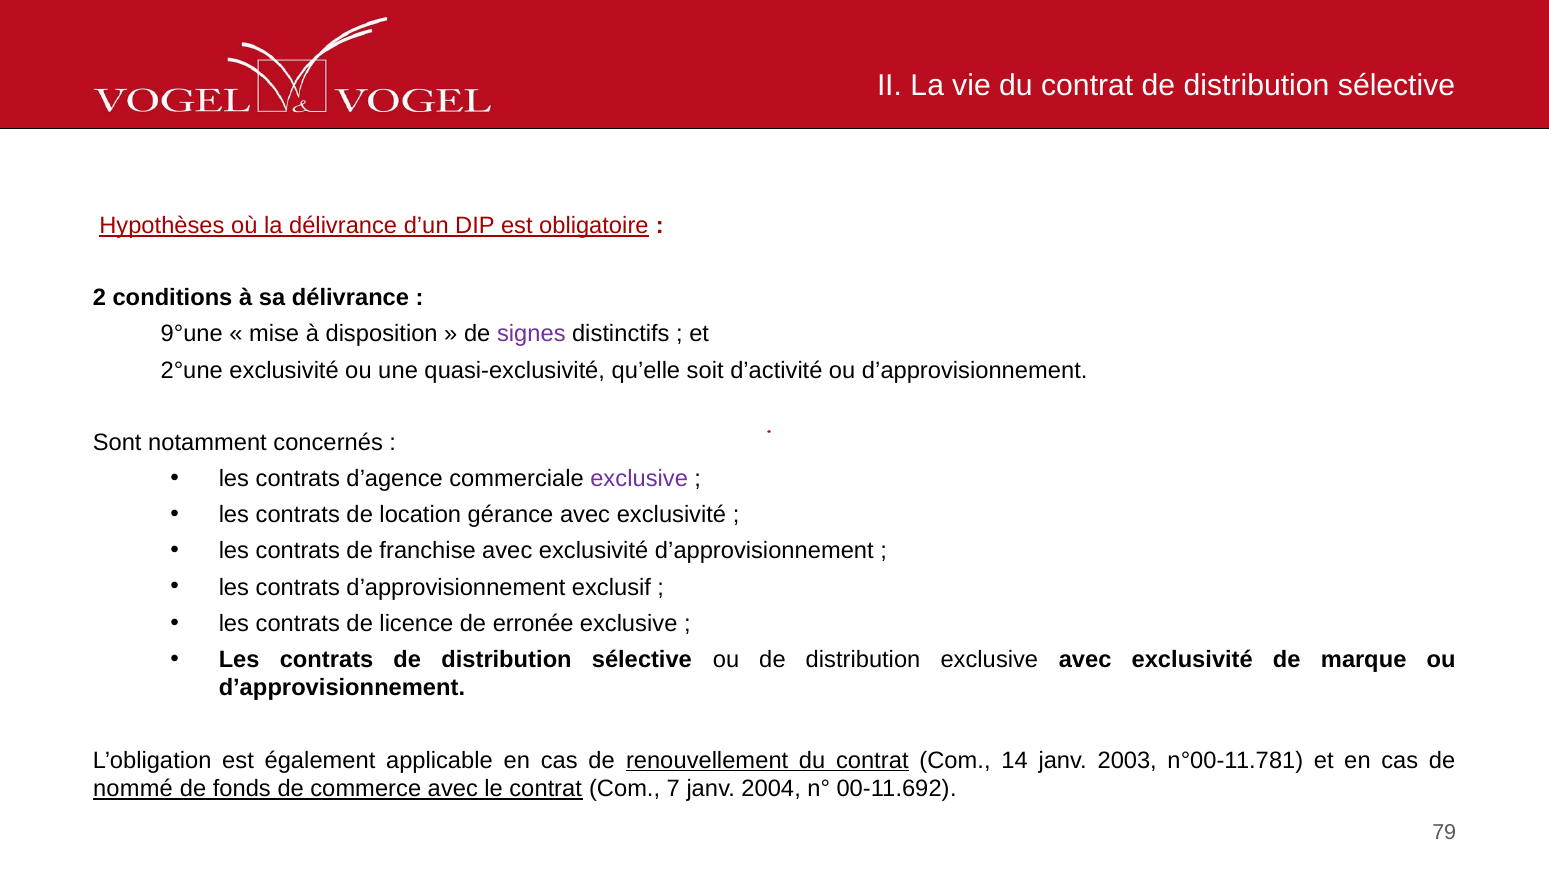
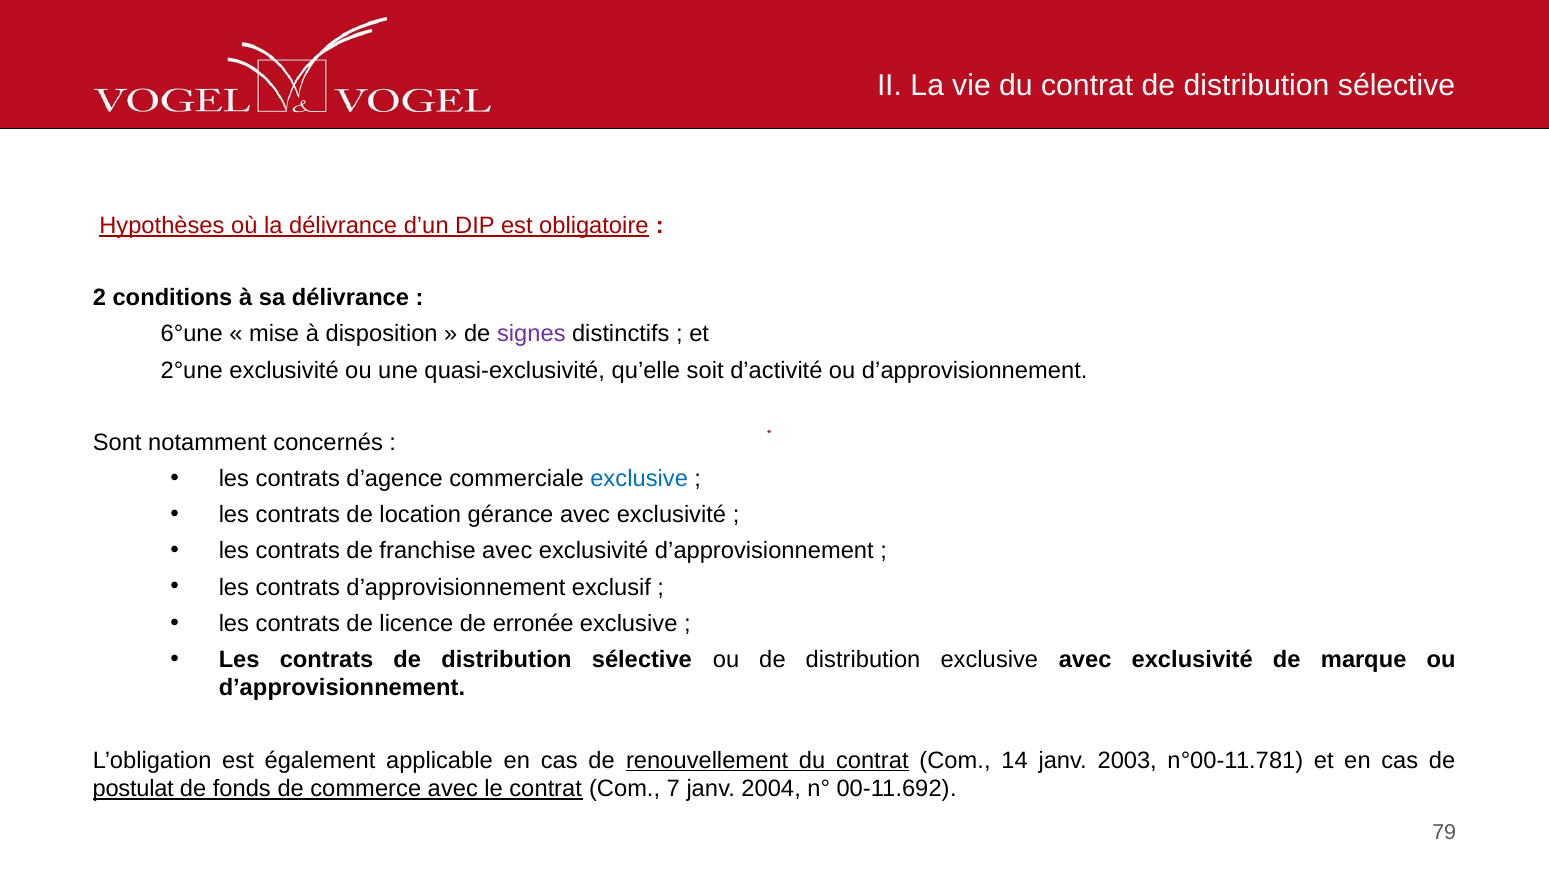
9°une: 9°une -> 6°une
exclusive at (639, 479) colour: purple -> blue
nommé: nommé -> postulat
